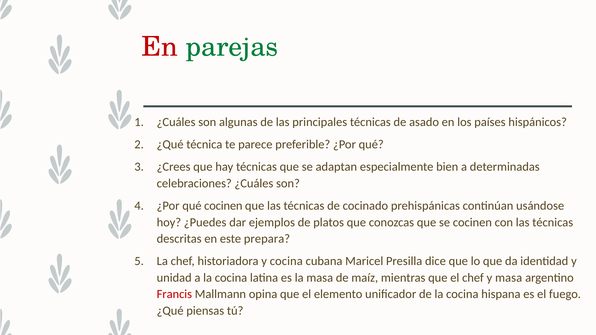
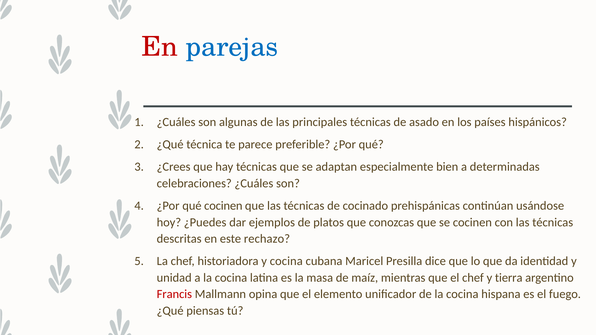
parejas colour: green -> blue
prepara: prepara -> rechazo
y masa: masa -> tierra
